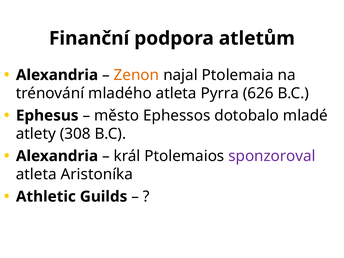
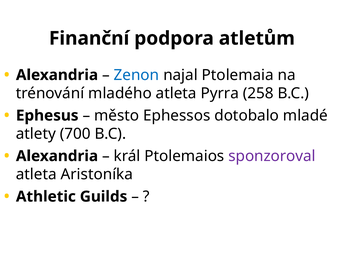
Zenon colour: orange -> blue
626: 626 -> 258
308: 308 -> 700
